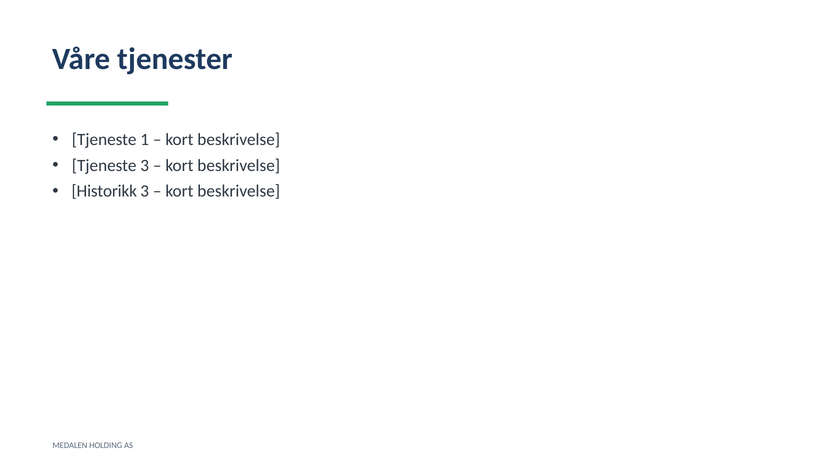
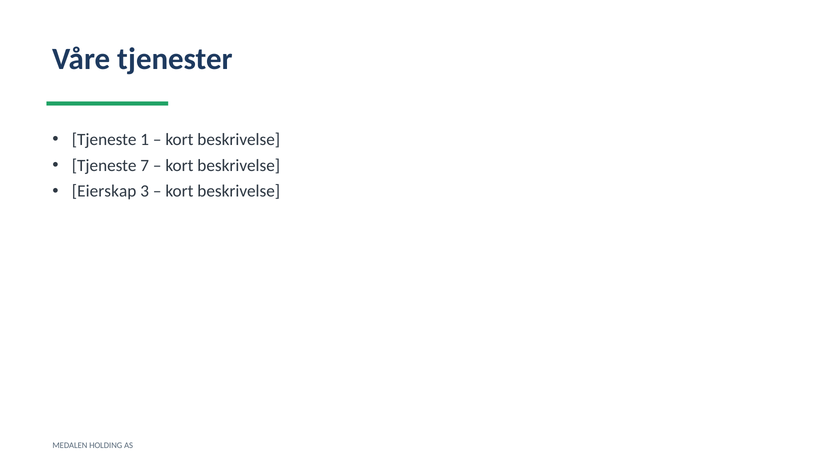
Tjeneste 3: 3 -> 7
Historikk: Historikk -> Eierskap
